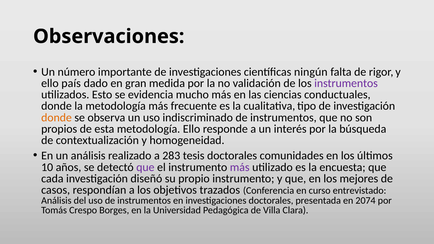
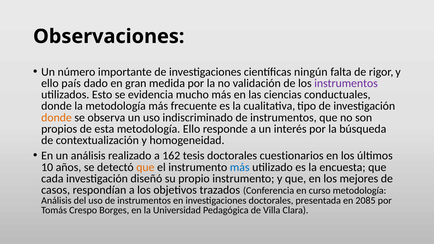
283: 283 -> 162
comunidades: comunidades -> cuestionarios
que at (145, 167) colour: purple -> orange
más at (240, 167) colour: purple -> blue
curso entrevistado: entrevistado -> metodología
2074: 2074 -> 2085
